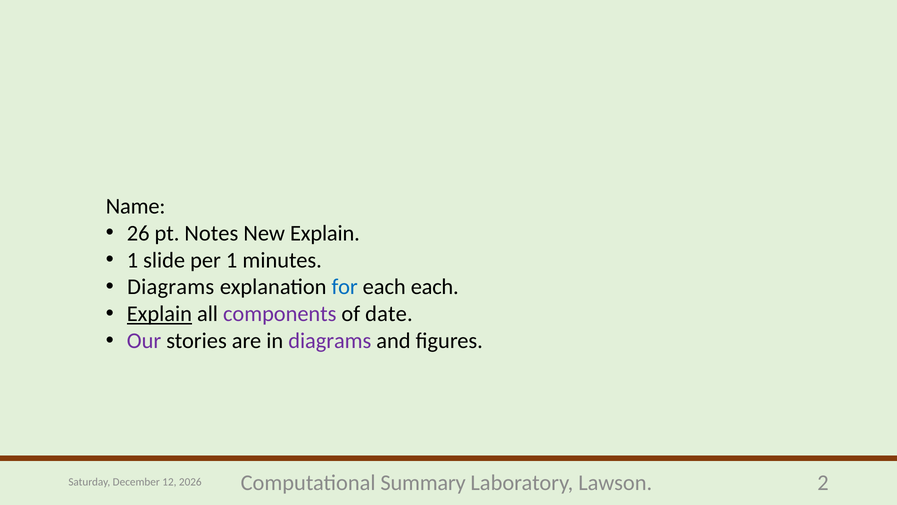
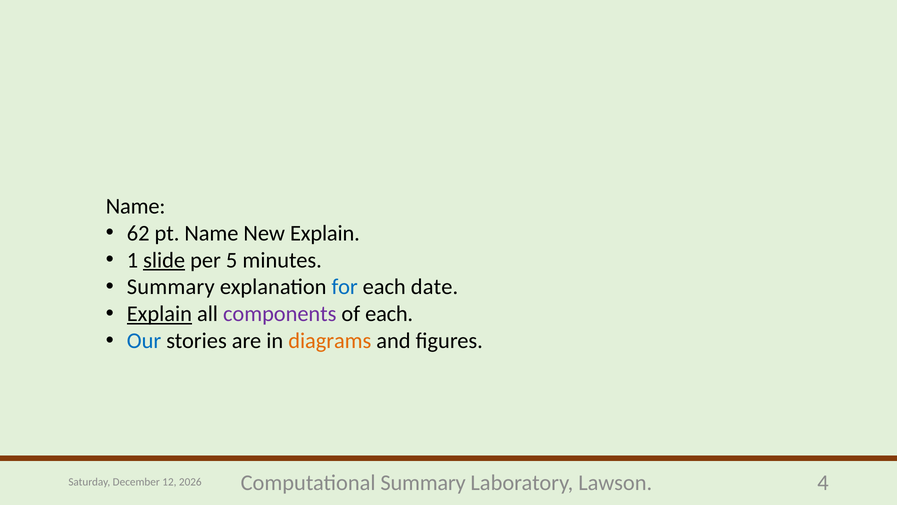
26: 26 -> 62
pt Notes: Notes -> Name
slide underline: none -> present
per 1: 1 -> 5
Diagrams at (171, 287): Diagrams -> Summary
each each: each -> date
of date: date -> each
Our colour: purple -> blue
diagrams at (330, 341) colour: purple -> orange
2: 2 -> 4
